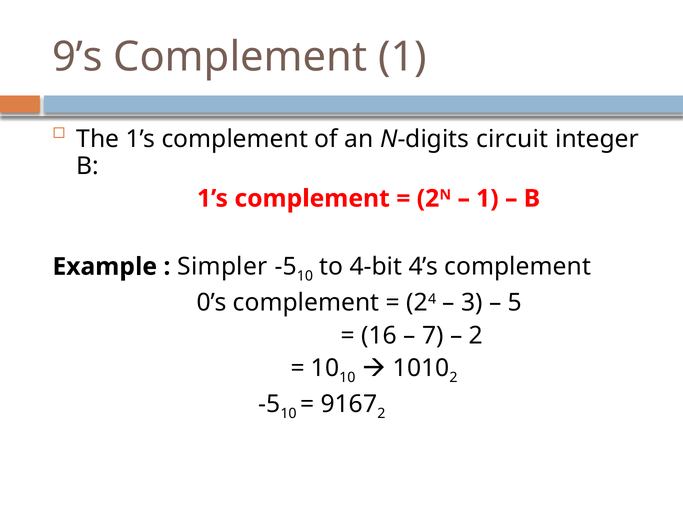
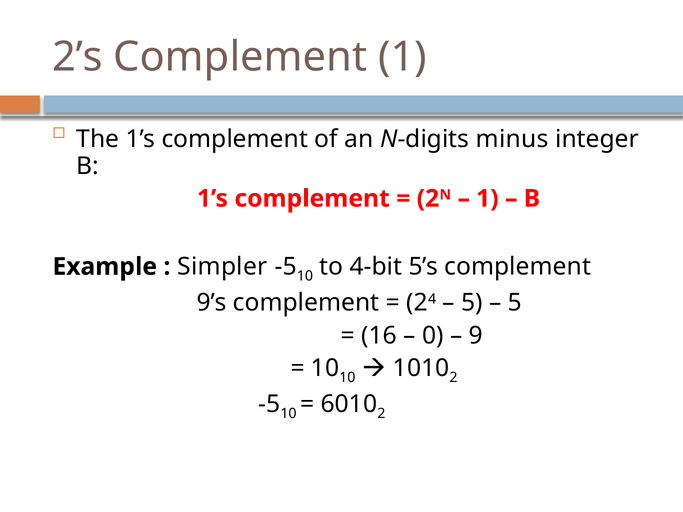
9’s: 9’s -> 2’s
circuit: circuit -> minus
4’s: 4’s -> 5’s
0’s: 0’s -> 9’s
3 at (472, 303): 3 -> 5
7: 7 -> 0
2 at (476, 336): 2 -> 9
9167: 9167 -> 6010
